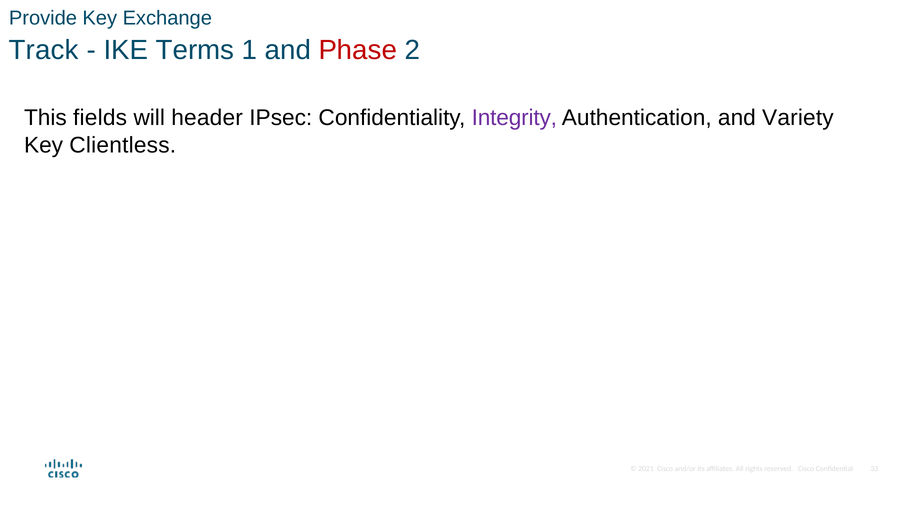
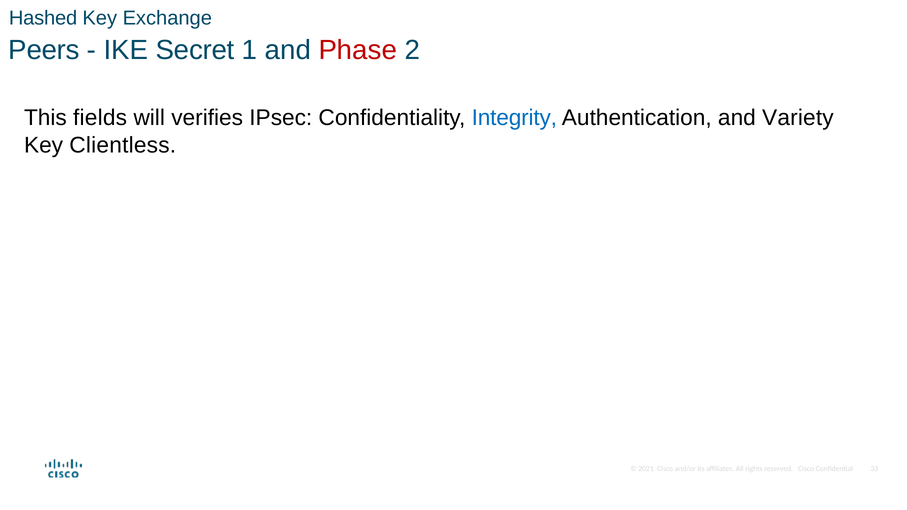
Provide: Provide -> Hashed
Track: Track -> Peers
Terms: Terms -> Secret
header: header -> verifies
Integrity colour: purple -> blue
